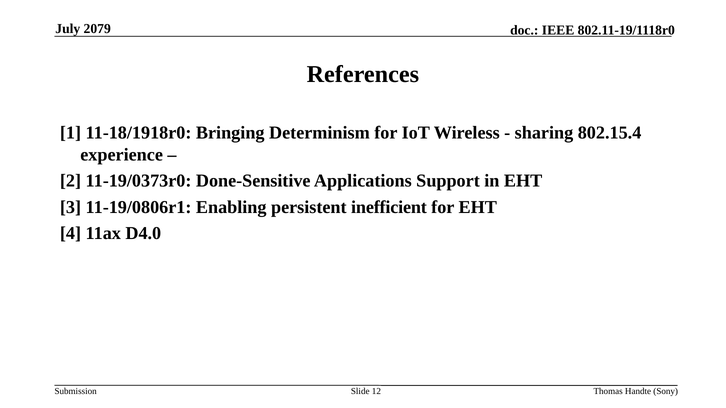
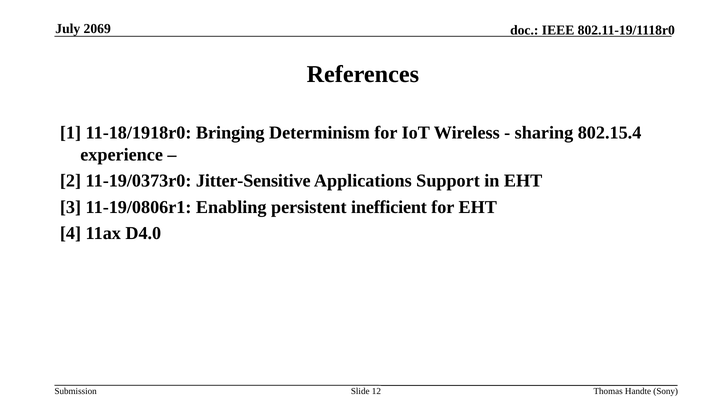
2079: 2079 -> 2069
Done-Sensitive: Done-Sensitive -> Jitter-Sensitive
